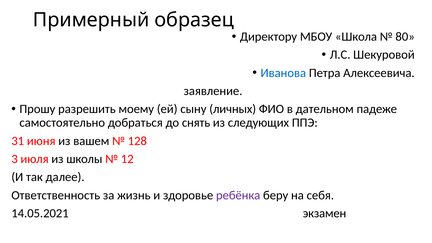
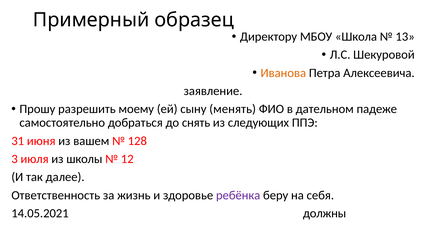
80: 80 -> 13
Иванова colour: blue -> orange
личных: личных -> менять
экзамен: экзамен -> должны
